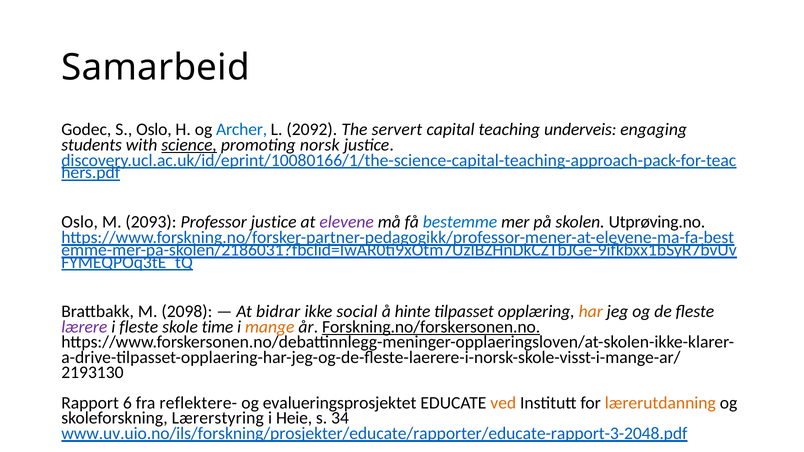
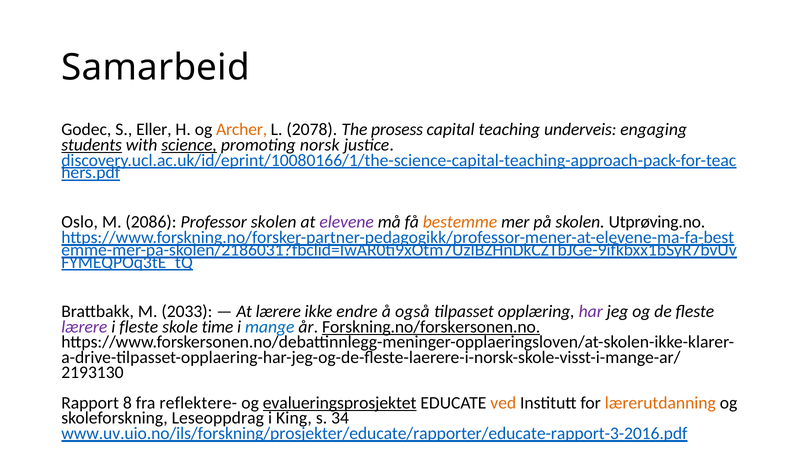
S Oslo: Oslo -> Eller
Archer colour: blue -> orange
2092: 2092 -> 2078
servert: servert -> prosess
students underline: none -> present
2093: 2093 -> 2086
Professor justice: justice -> skolen
bestemme colour: blue -> orange
2098: 2098 -> 2033
At bidrar: bidrar -> lærere
social: social -> endre
hinte: hinte -> også
har colour: orange -> purple
mange colour: orange -> blue
6: 6 -> 8
evalueringsprosjektet underline: none -> present
Lærerstyring: Lærerstyring -> Leseoppdrag
Heie: Heie -> King
www.uv.uio.no/ils/forskning/prosjekter/educate/rapporter/educate-rapport-3-2048.pdf: www.uv.uio.no/ils/forskning/prosjekter/educate/rapporter/educate-rapport-3-2048.pdf -> www.uv.uio.no/ils/forskning/prosjekter/educate/rapporter/educate-rapport-3-2016.pdf
